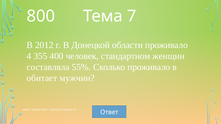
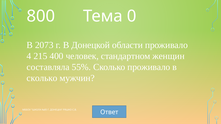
7: 7 -> 0
2012: 2012 -> 2073
355: 355 -> 215
обитает at (42, 78): обитает -> сколько
